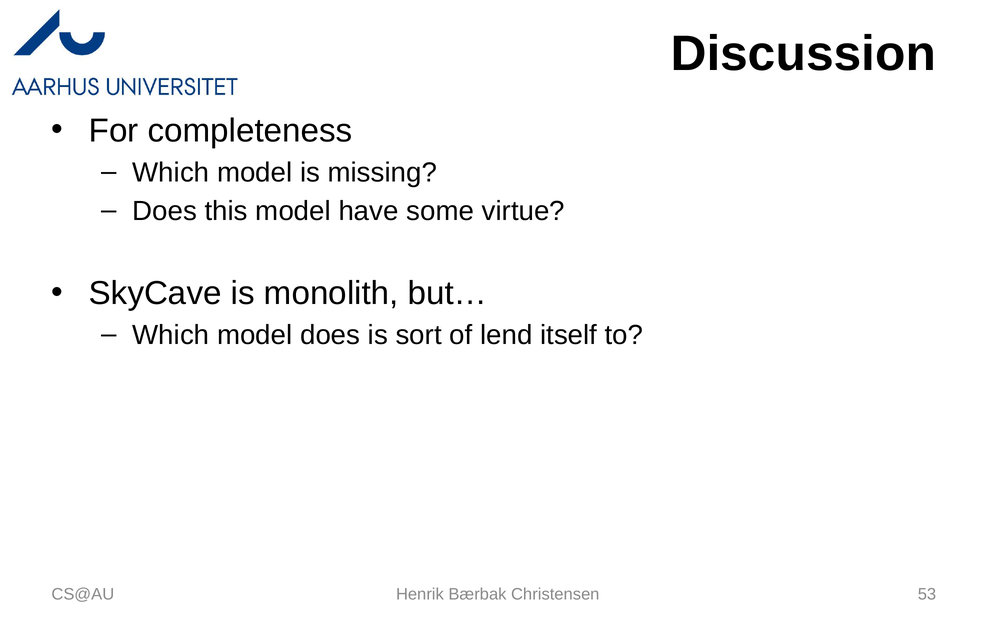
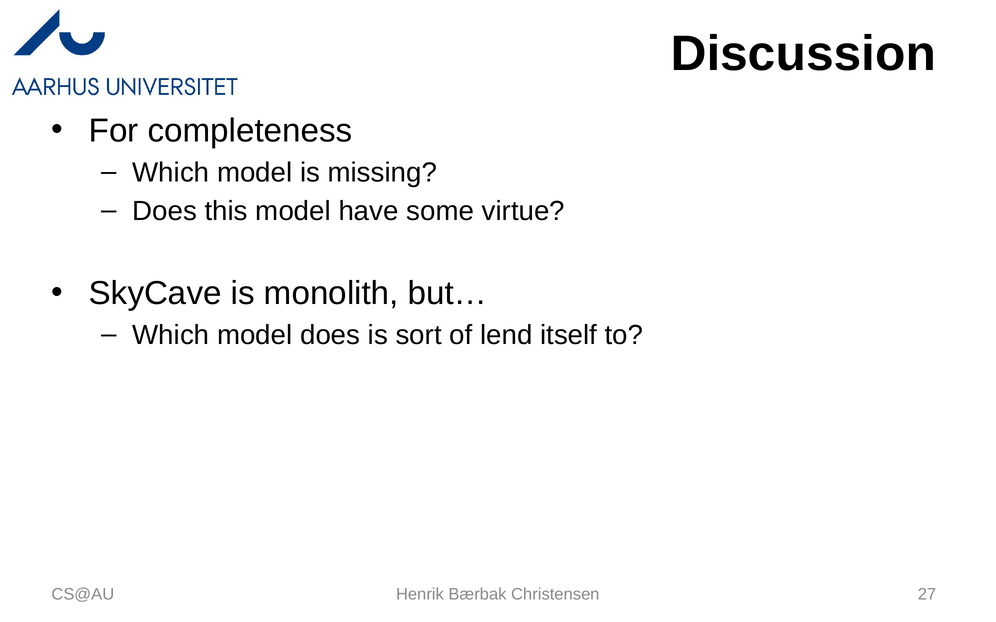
53: 53 -> 27
